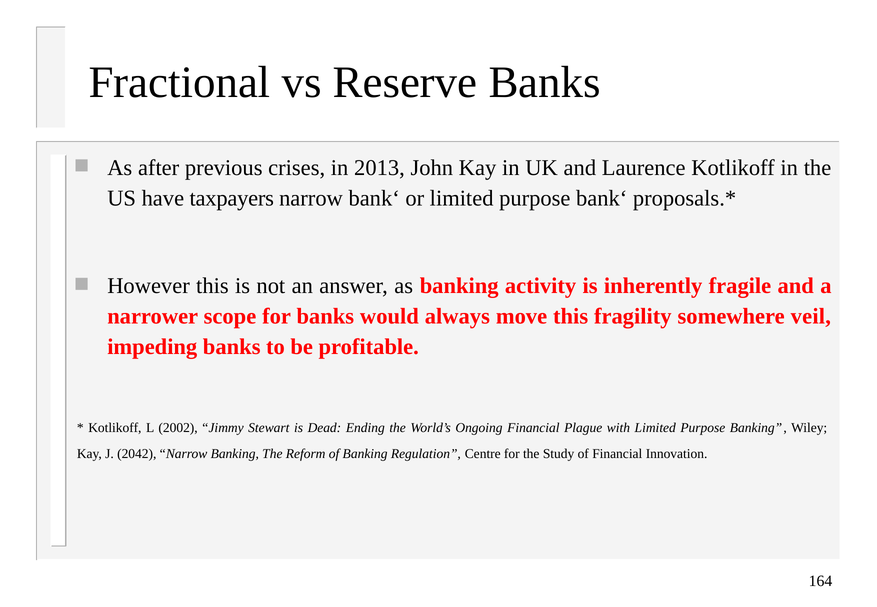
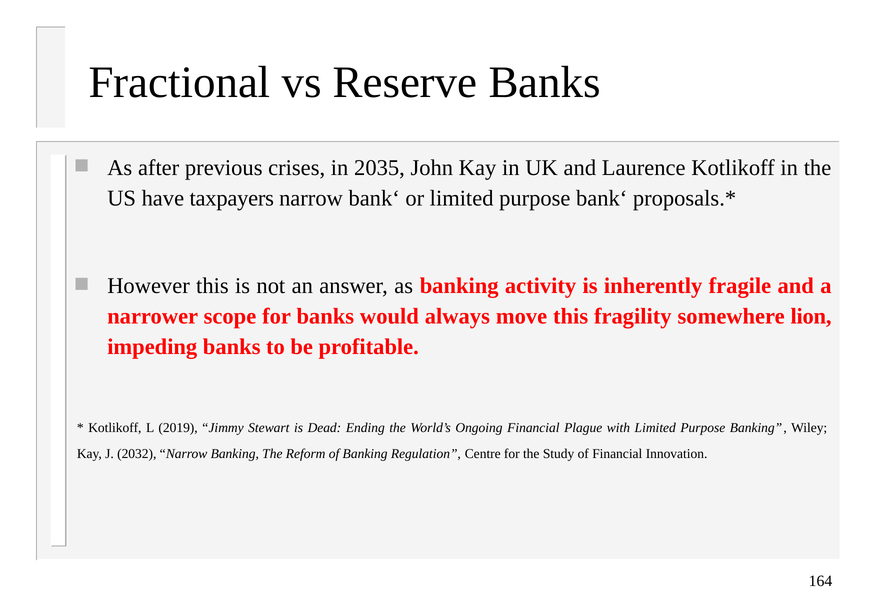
2013: 2013 -> 2035
veil: veil -> lion
2002: 2002 -> 2019
2042: 2042 -> 2032
